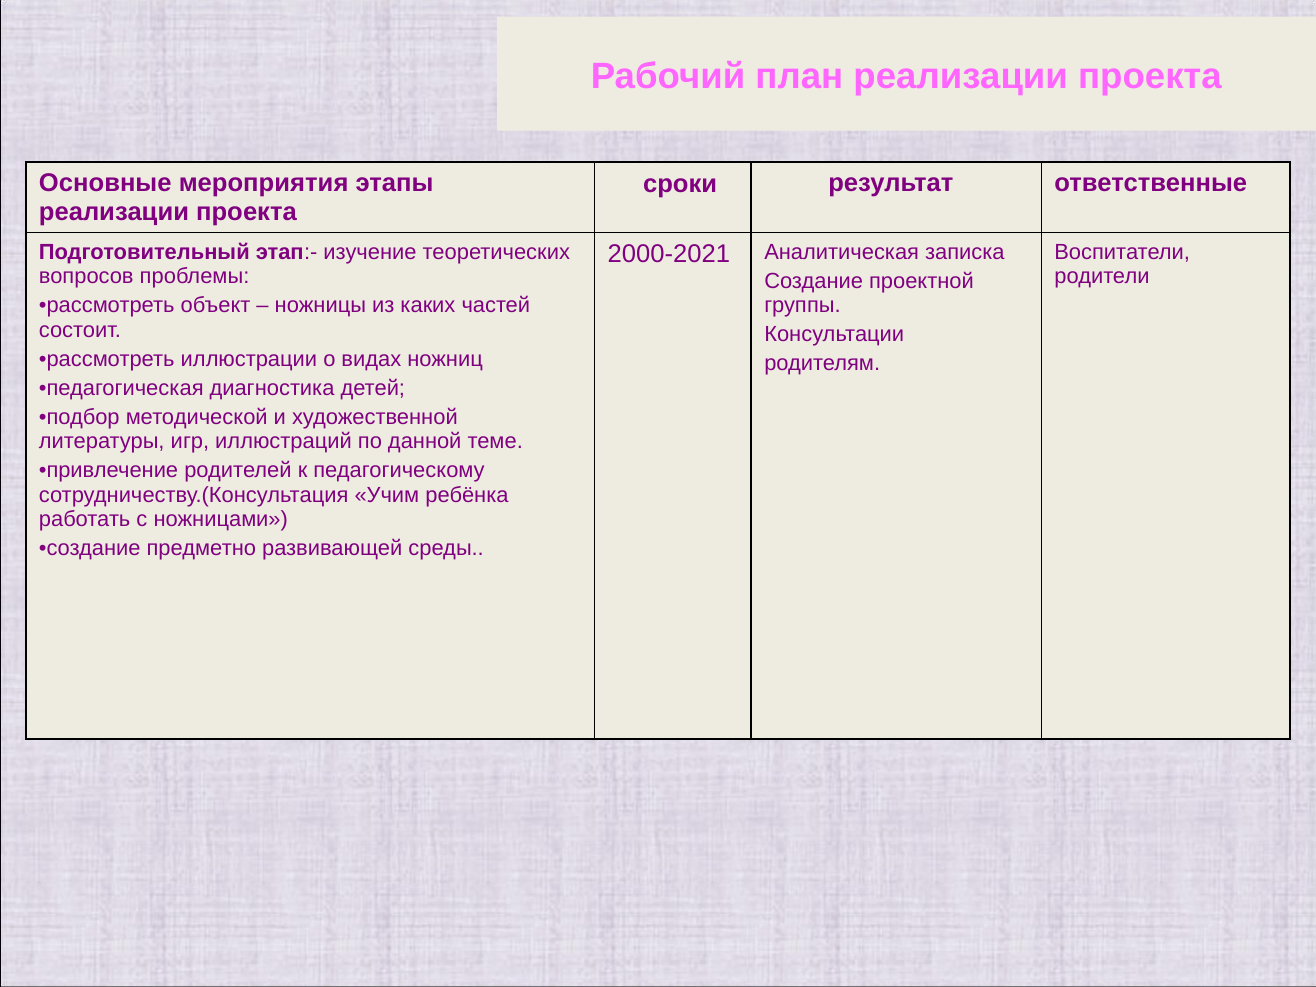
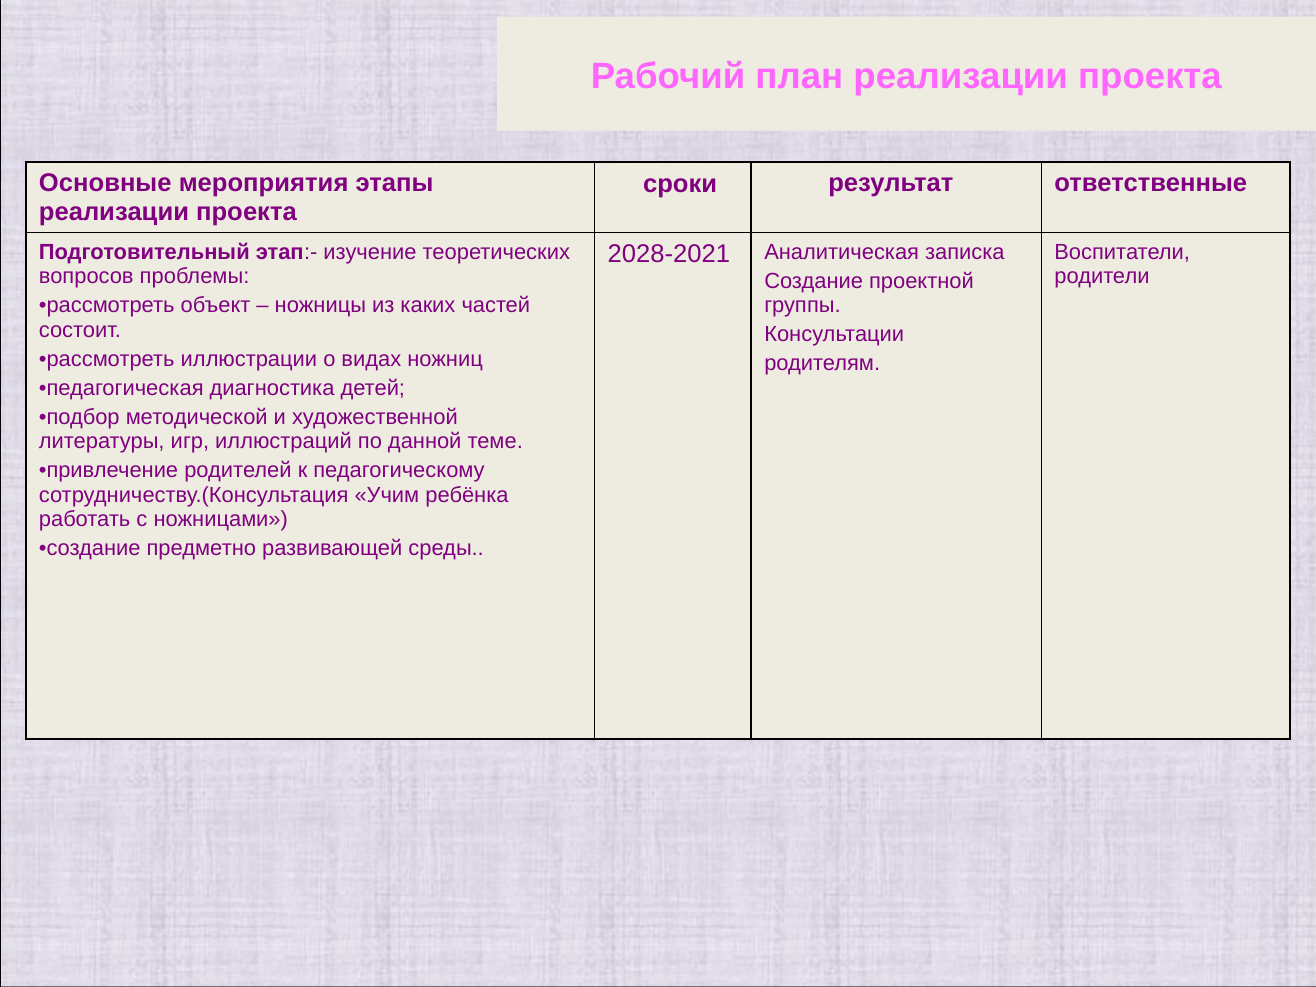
2000-2021: 2000-2021 -> 2028-2021
